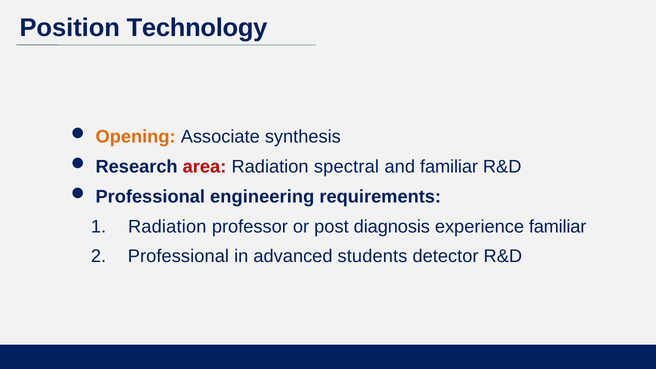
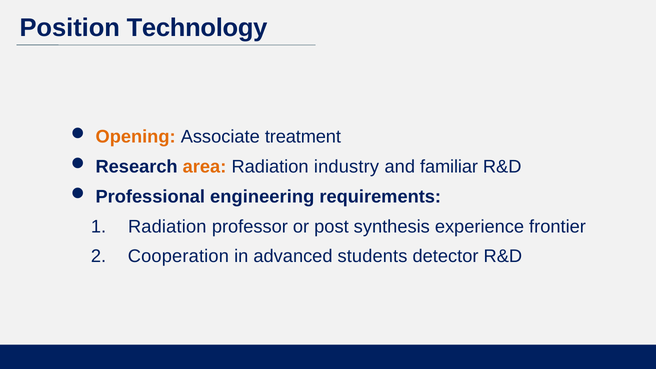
synthesis: synthesis -> treatment
area colour: red -> orange
spectral: spectral -> industry
diagnosis: diagnosis -> synthesis
experience familiar: familiar -> frontier
Professional at (178, 256): Professional -> Cooperation
